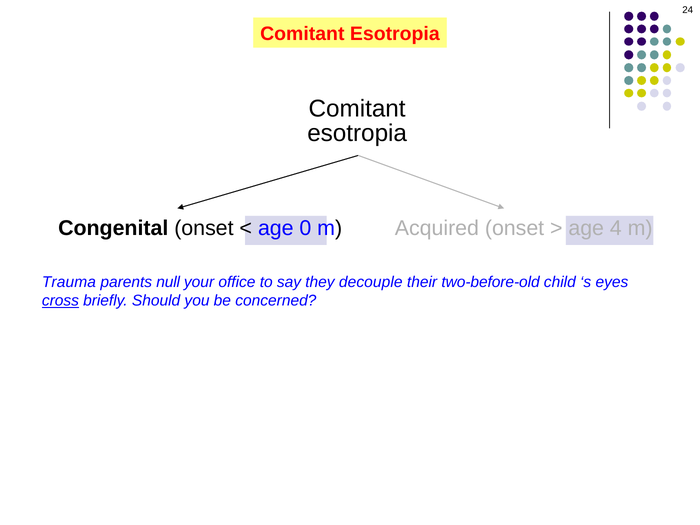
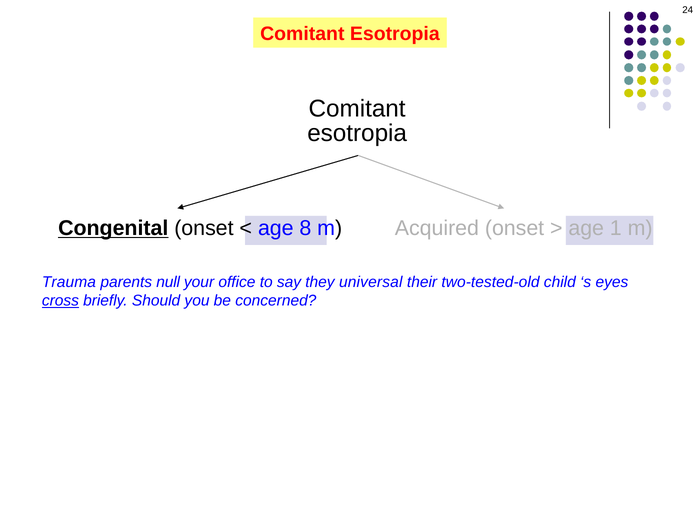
Congenital underline: none -> present
0: 0 -> 8
4: 4 -> 1
decouple: decouple -> universal
two-before-old: two-before-old -> two-tested-old
